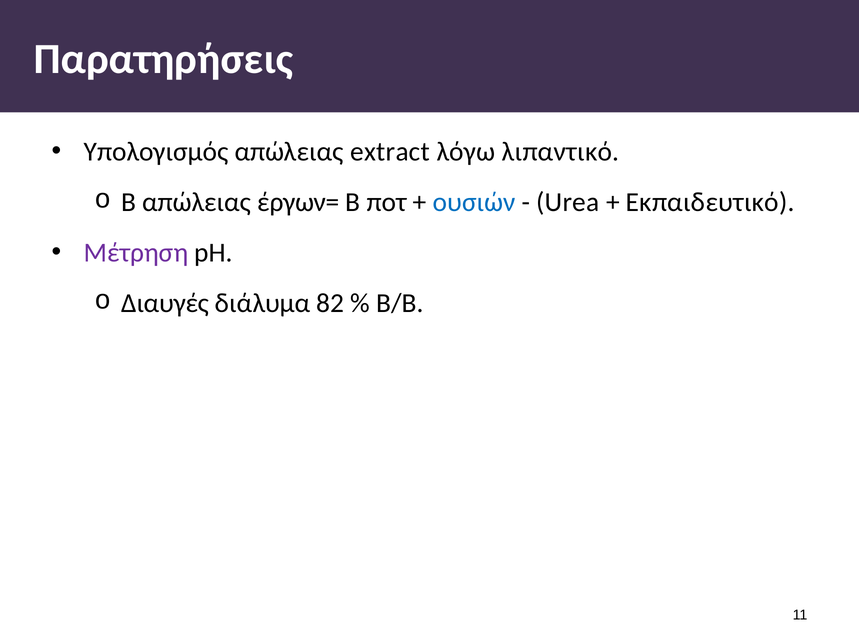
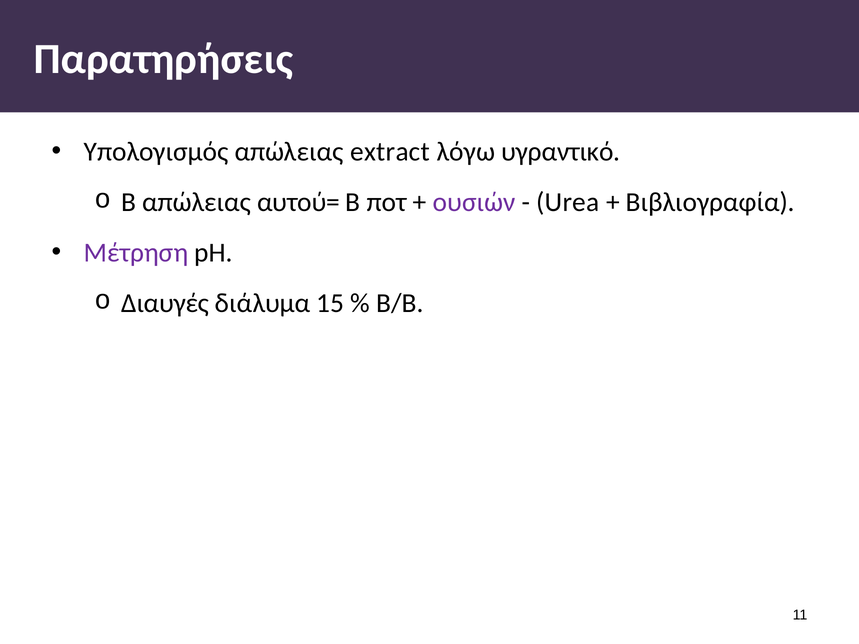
λιπαντικό: λιπαντικό -> υγραντικό
έργων=: έργων= -> αυτού=
ουσιών colour: blue -> purple
Εκπαιδευτικό: Εκπαιδευτικό -> Βιβλιογραφία
82: 82 -> 15
